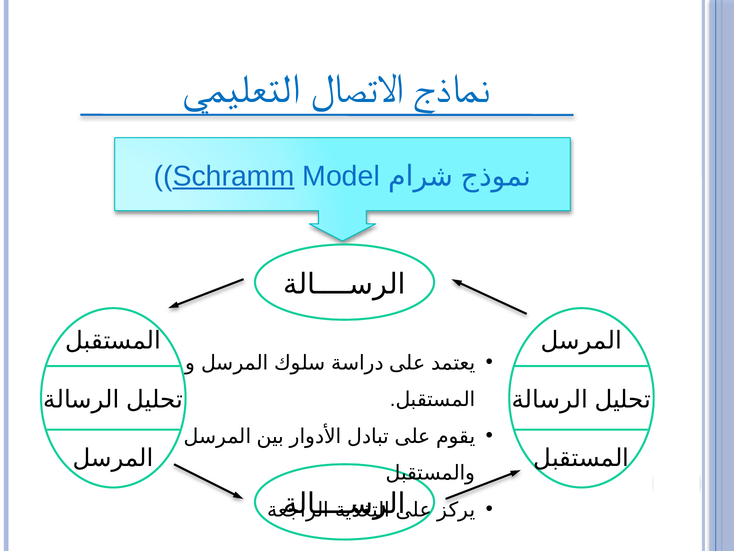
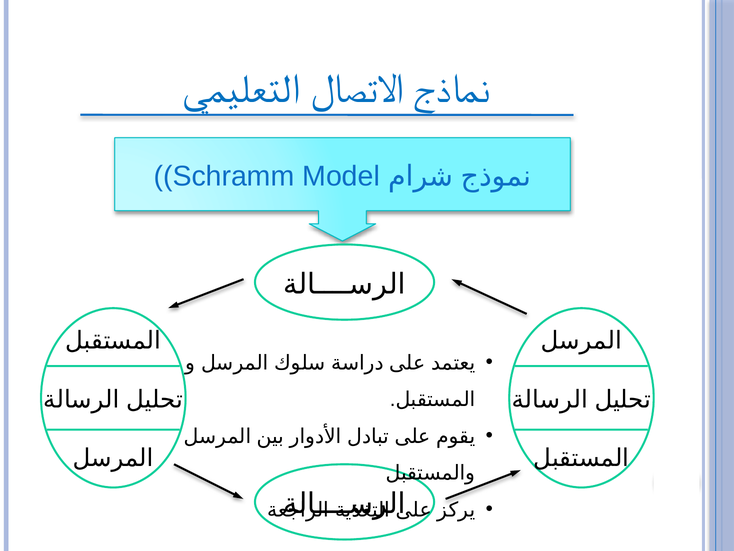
Schramm underline: present -> none
